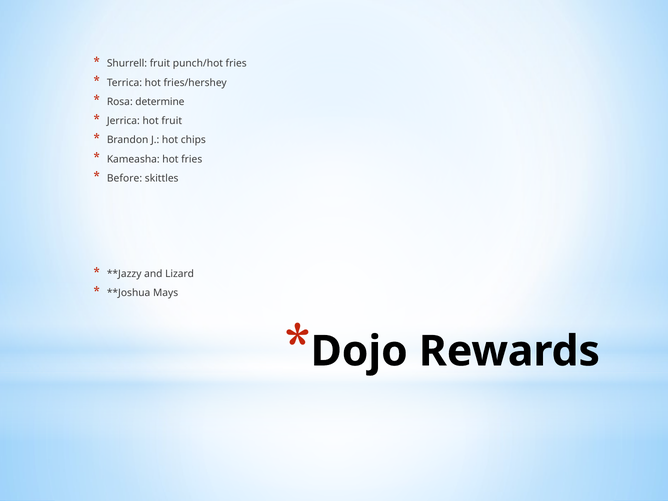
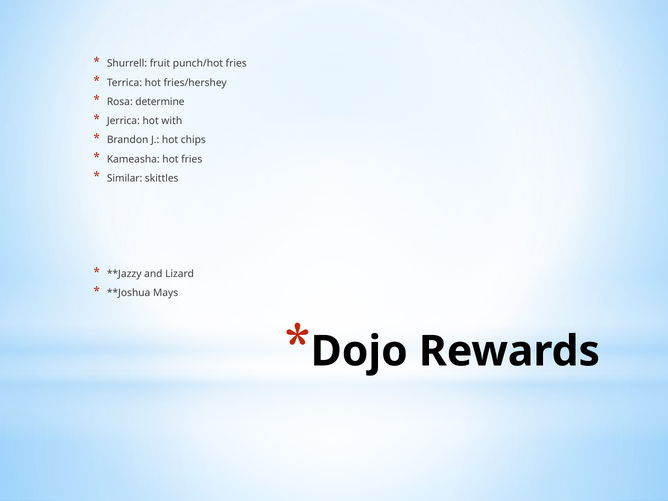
hot fruit: fruit -> with
Before: Before -> Similar
